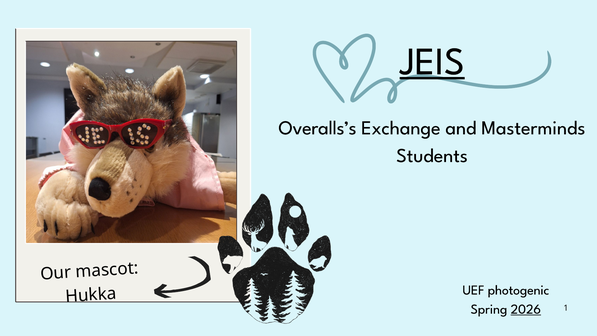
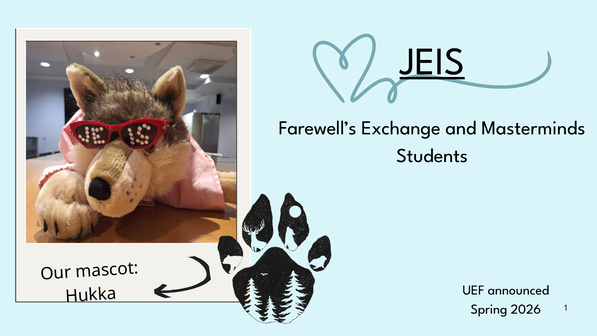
Overalls’s: Overalls’s -> Farewell’s
photogenic: photogenic -> announced
2026 underline: present -> none
